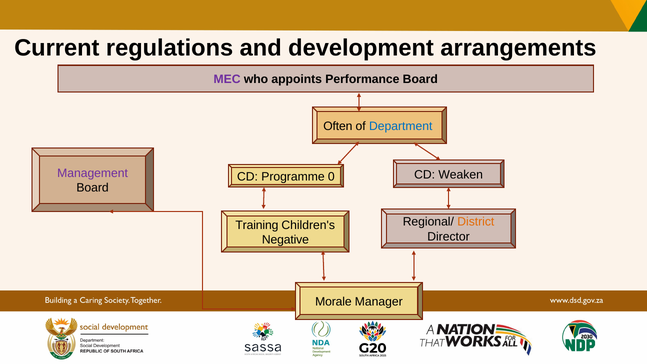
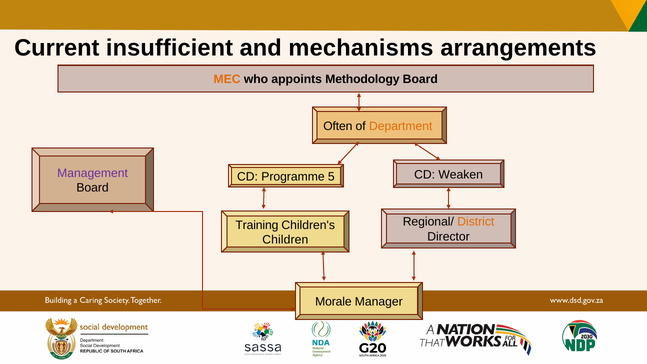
regulations: regulations -> insufficient
development: development -> mechanisms
MEC colour: purple -> orange
Performance: Performance -> Methodology
Department colour: blue -> orange
0: 0 -> 5
Negative: Negative -> Children
